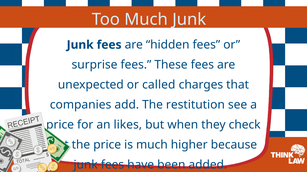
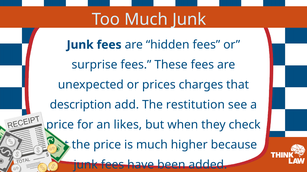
called: called -> prices
companies: companies -> description
